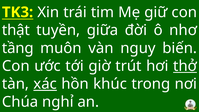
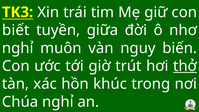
thật: thật -> biết
tầng at (18, 48): tầng -> nghỉ
xác underline: present -> none
